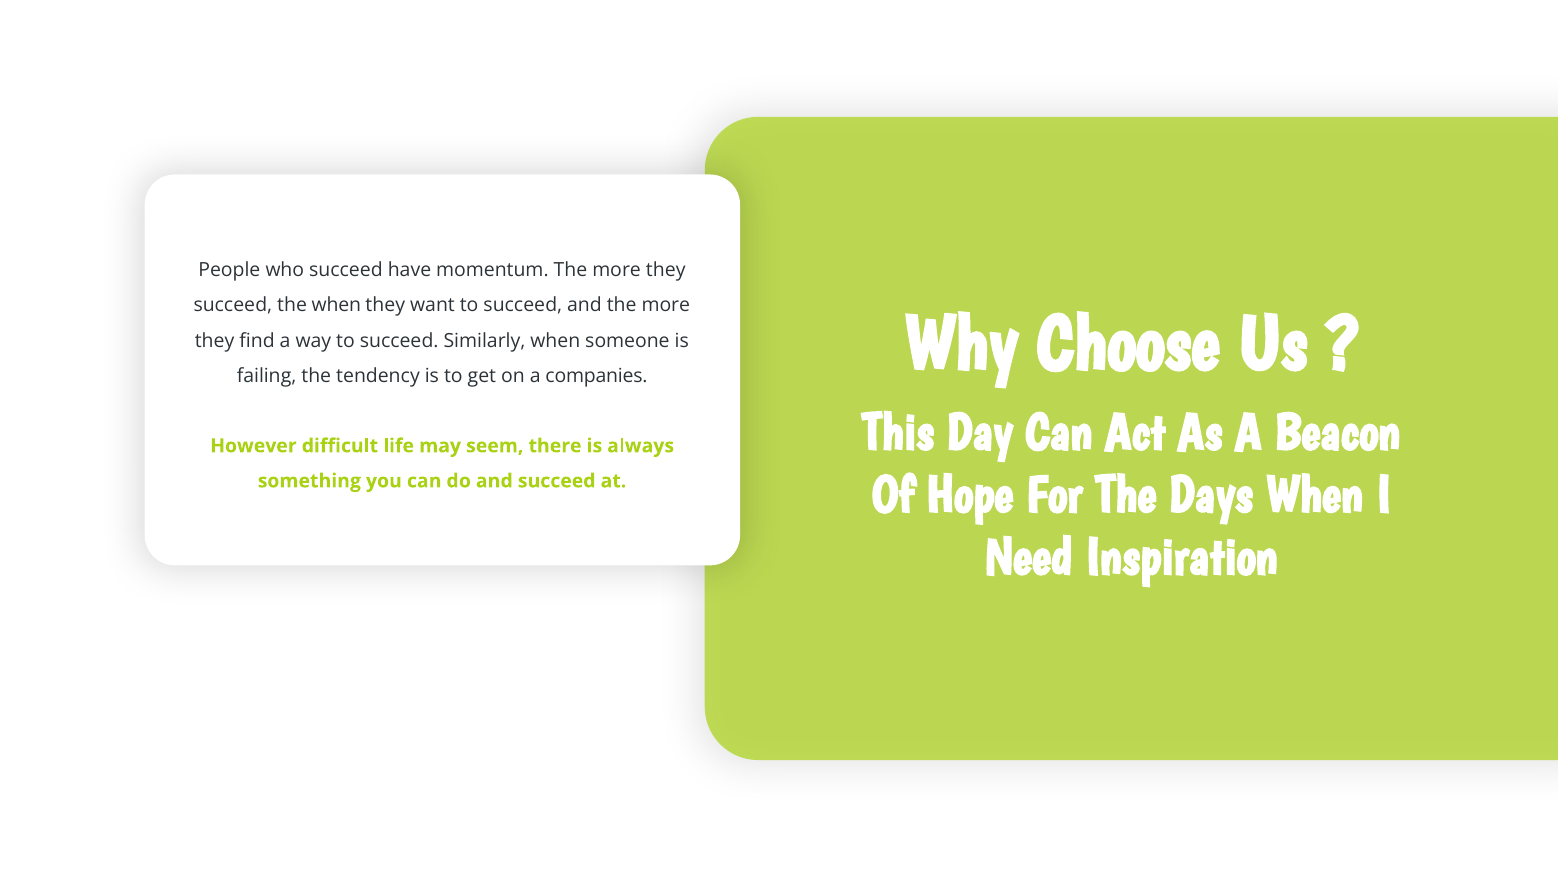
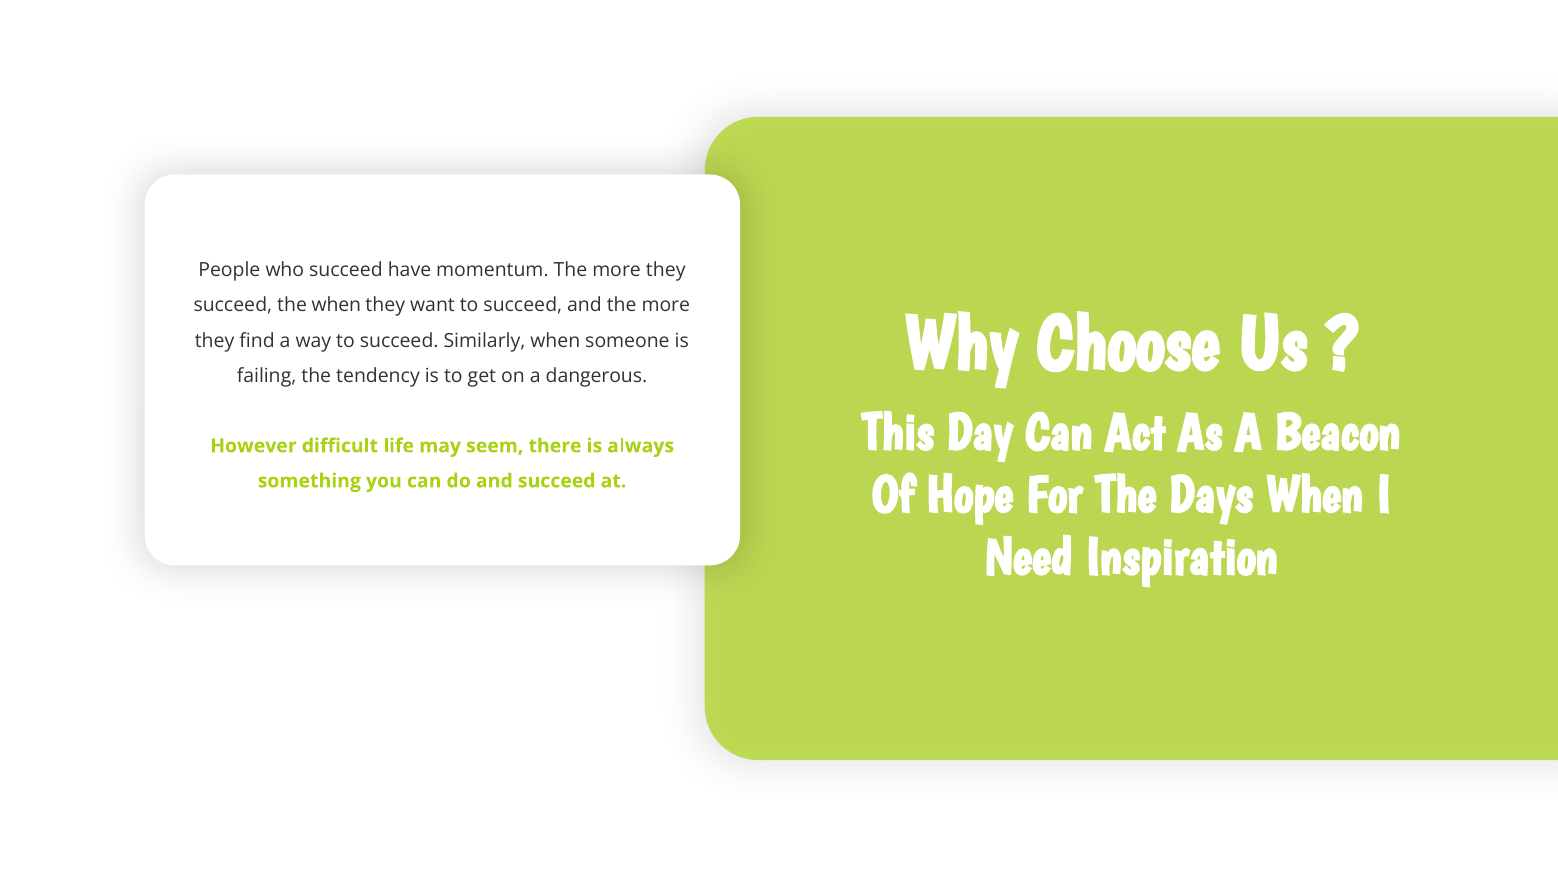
companies: companies -> dangerous
